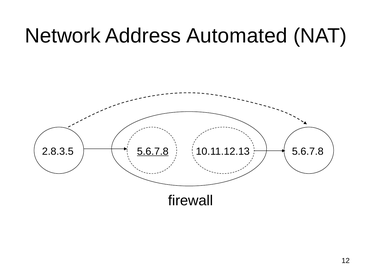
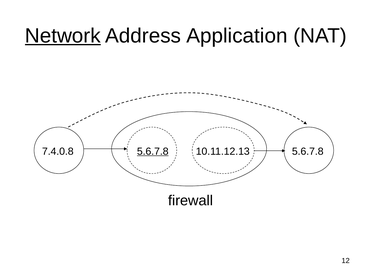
Network underline: none -> present
Automated: Automated -> Application
2.8.3.5: 2.8.3.5 -> 7.4.0.8
